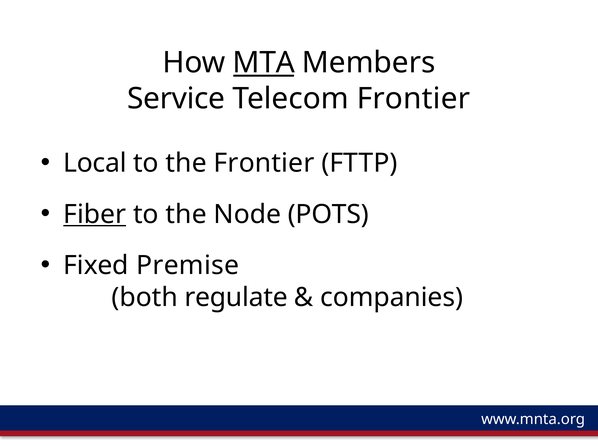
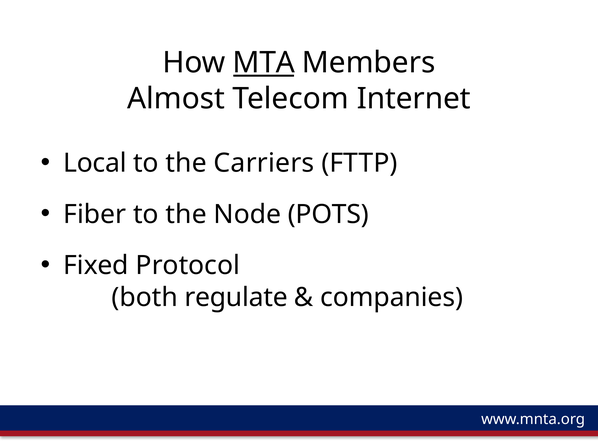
Service: Service -> Almost
Telecom Frontier: Frontier -> Internet
the Frontier: Frontier -> Carriers
Fiber underline: present -> none
Premise: Premise -> Protocol
